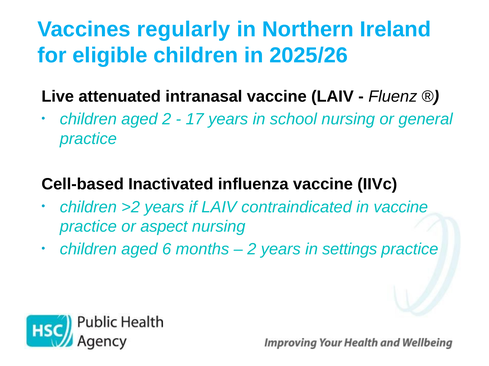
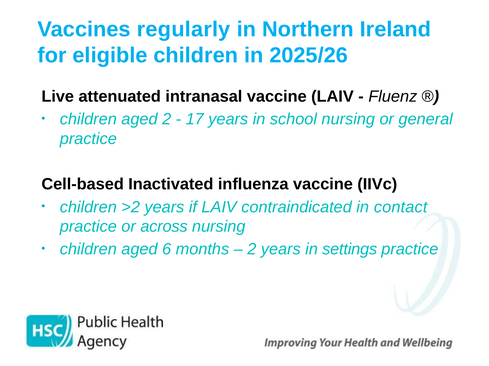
in vaccine: vaccine -> contact
aspect: aspect -> across
